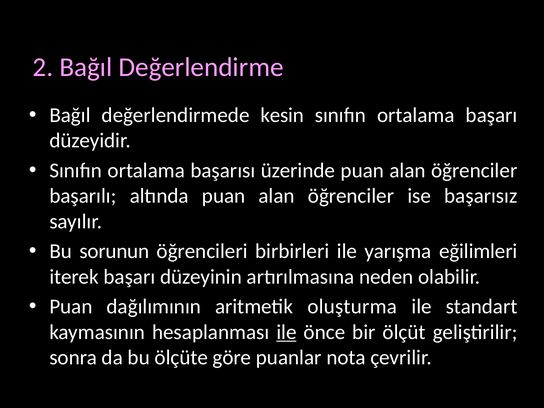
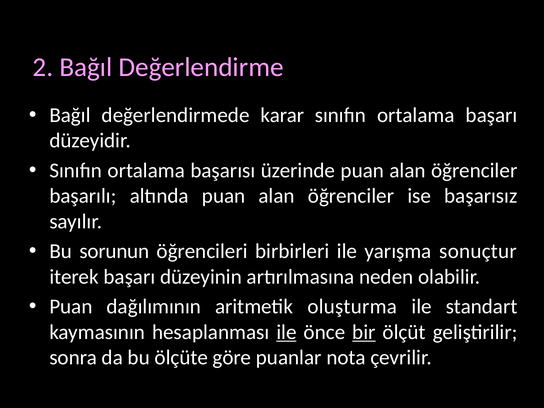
kesin: kesin -> karar
eğilimleri: eğilimleri -> sonuçtur
bir underline: none -> present
